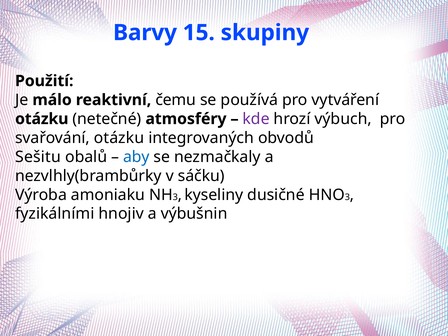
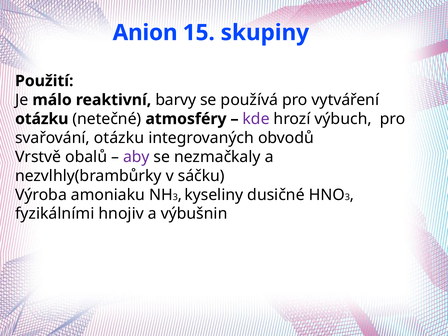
Barvy: Barvy -> Anion
čemu: čemu -> barvy
Sešitu: Sešitu -> Vrstvě
aby colour: blue -> purple
